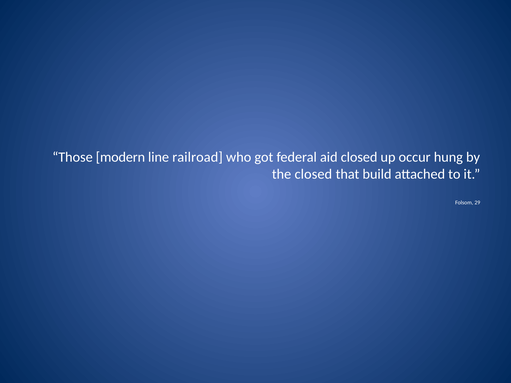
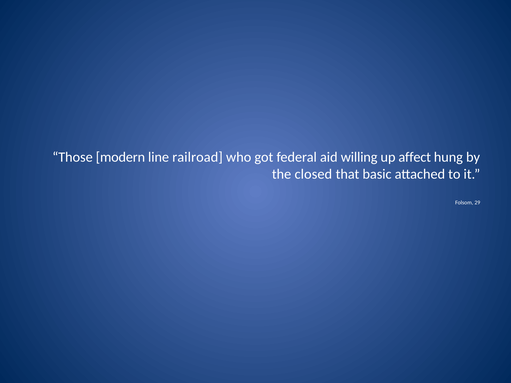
aid closed: closed -> willing
occur: occur -> affect
build: build -> basic
